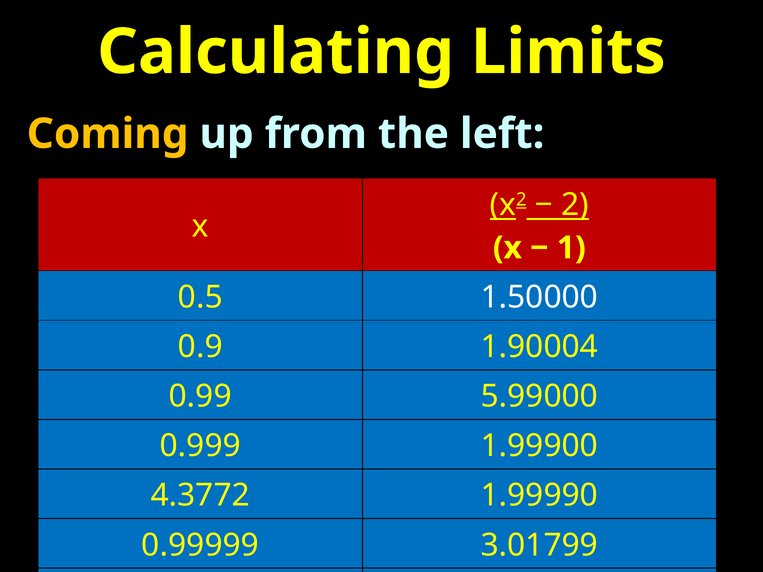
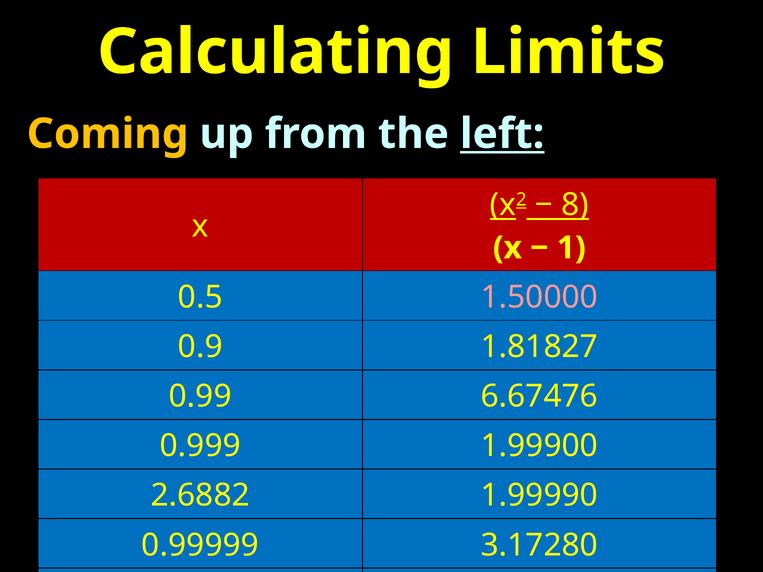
left underline: none -> present
2: 2 -> 8
1.50000 colour: white -> pink
1.90004: 1.90004 -> 1.81827
5.99000: 5.99000 -> 6.67476
4.3772: 4.3772 -> 2.6882
3.01799: 3.01799 -> 3.17280
